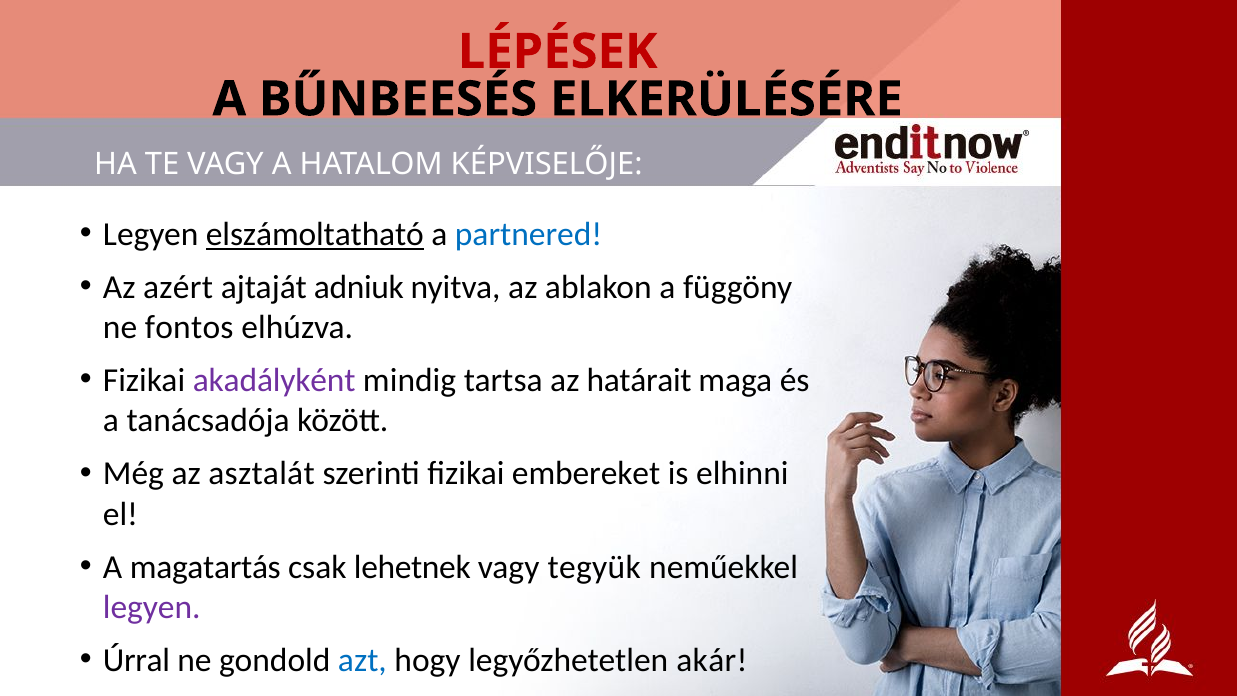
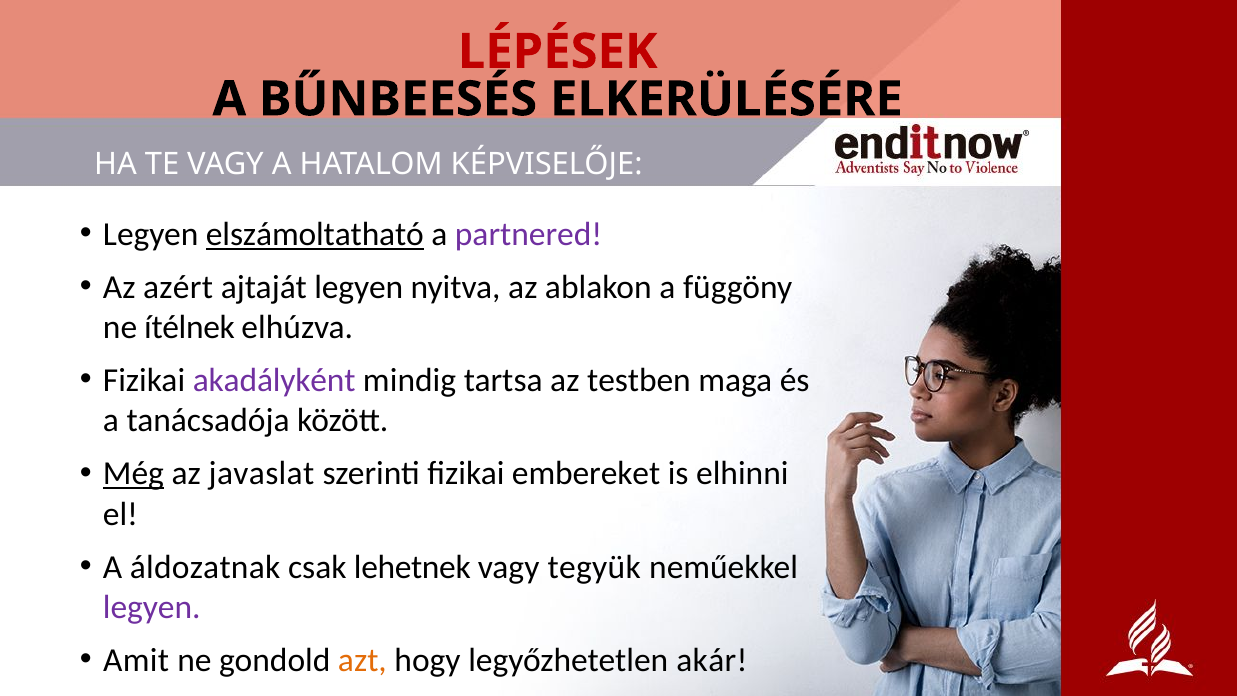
partnered colour: blue -> purple
ajtaját adniuk: adniuk -> legyen
fontos: fontos -> ítélnek
határait: határait -> testben
Még underline: none -> present
asztalát: asztalát -> javaslat
magatartás: magatartás -> áldozatnak
Úrral: Úrral -> Amit
azt colour: blue -> orange
